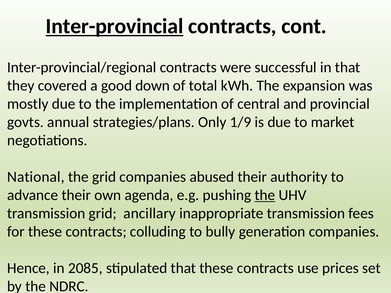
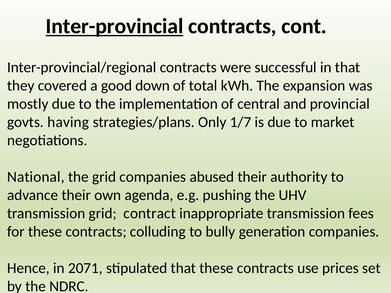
annual: annual -> having
1/9: 1/9 -> 1/7
the at (265, 195) underline: present -> none
ancillary: ancillary -> contract
2085: 2085 -> 2071
